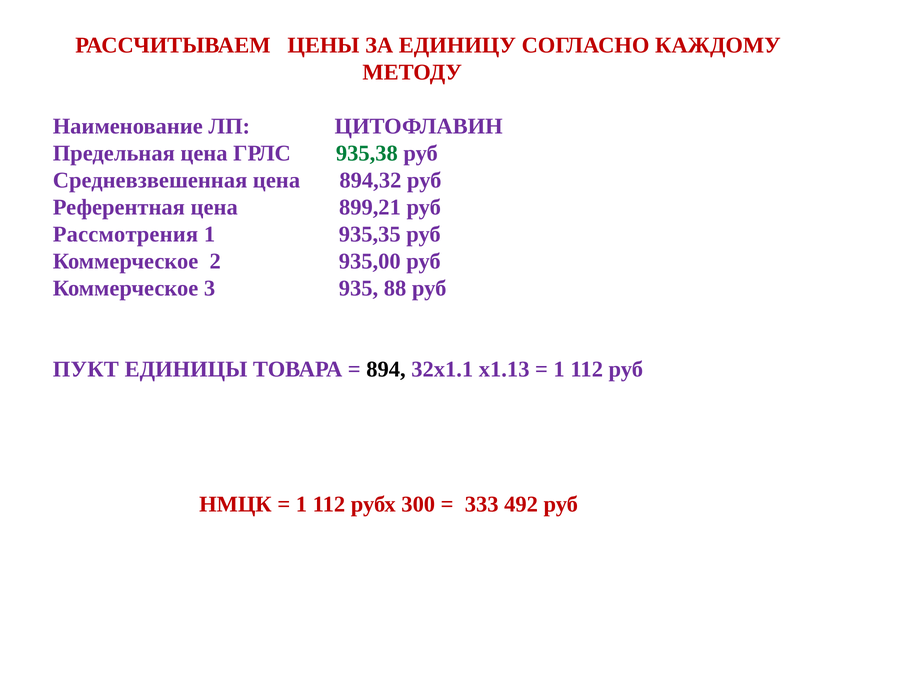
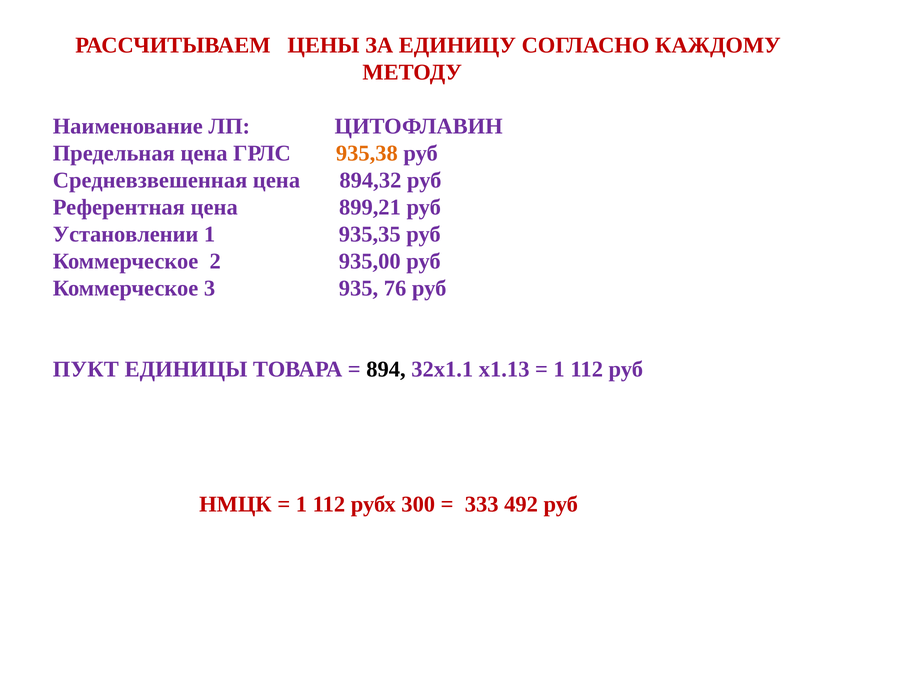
935,38 colour: green -> orange
Рассмотрения: Рассмотрения -> Установлении
88: 88 -> 76
